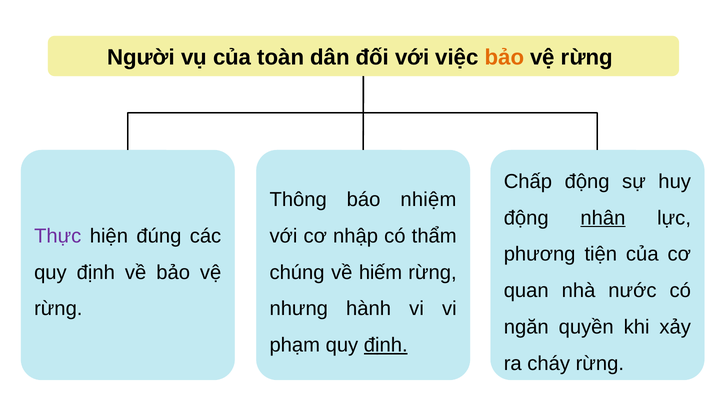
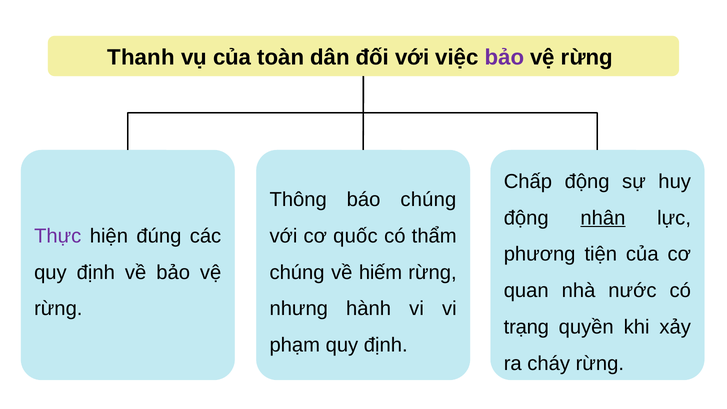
Người: Người -> Thanh
bảo at (504, 57) colour: orange -> purple
báo nhiệm: nhiệm -> chúng
nhập: nhập -> quốc
ngăn: ngăn -> trạng
định at (386, 345) underline: present -> none
